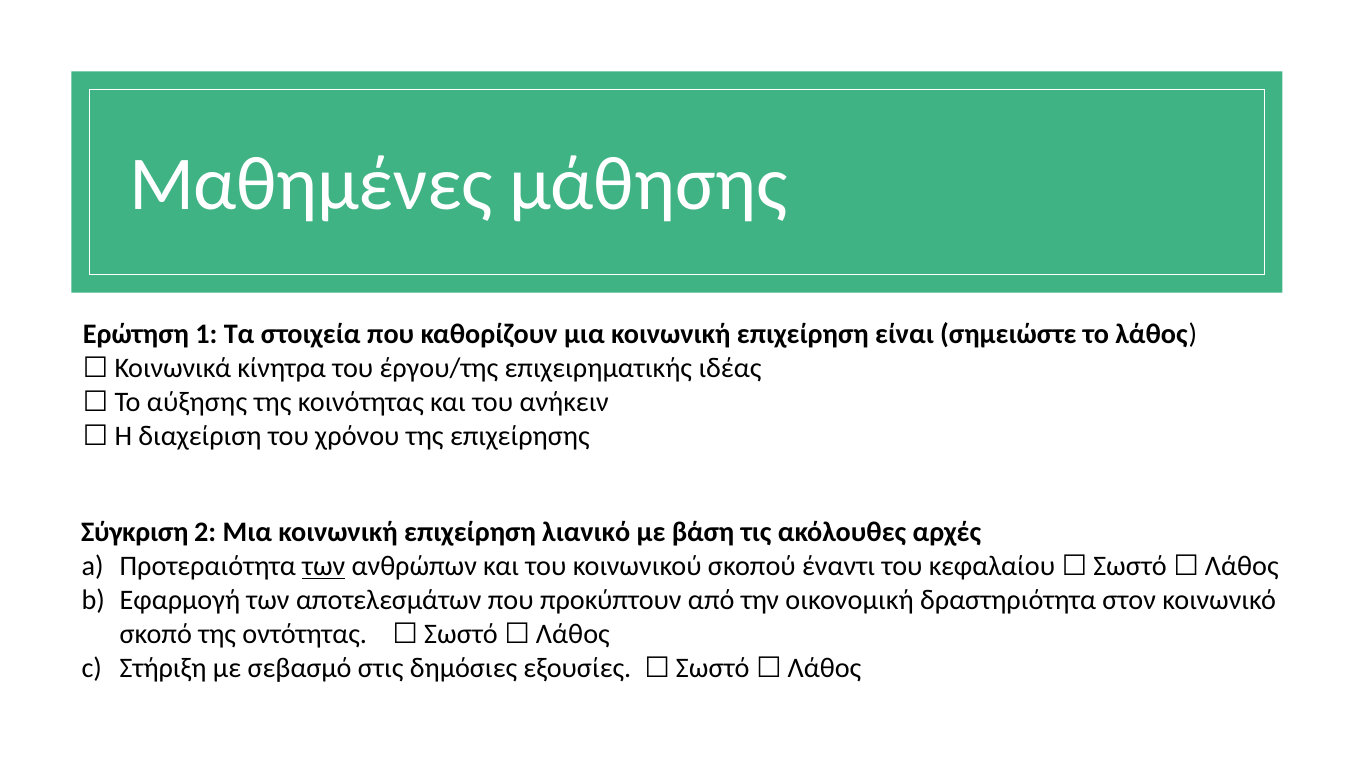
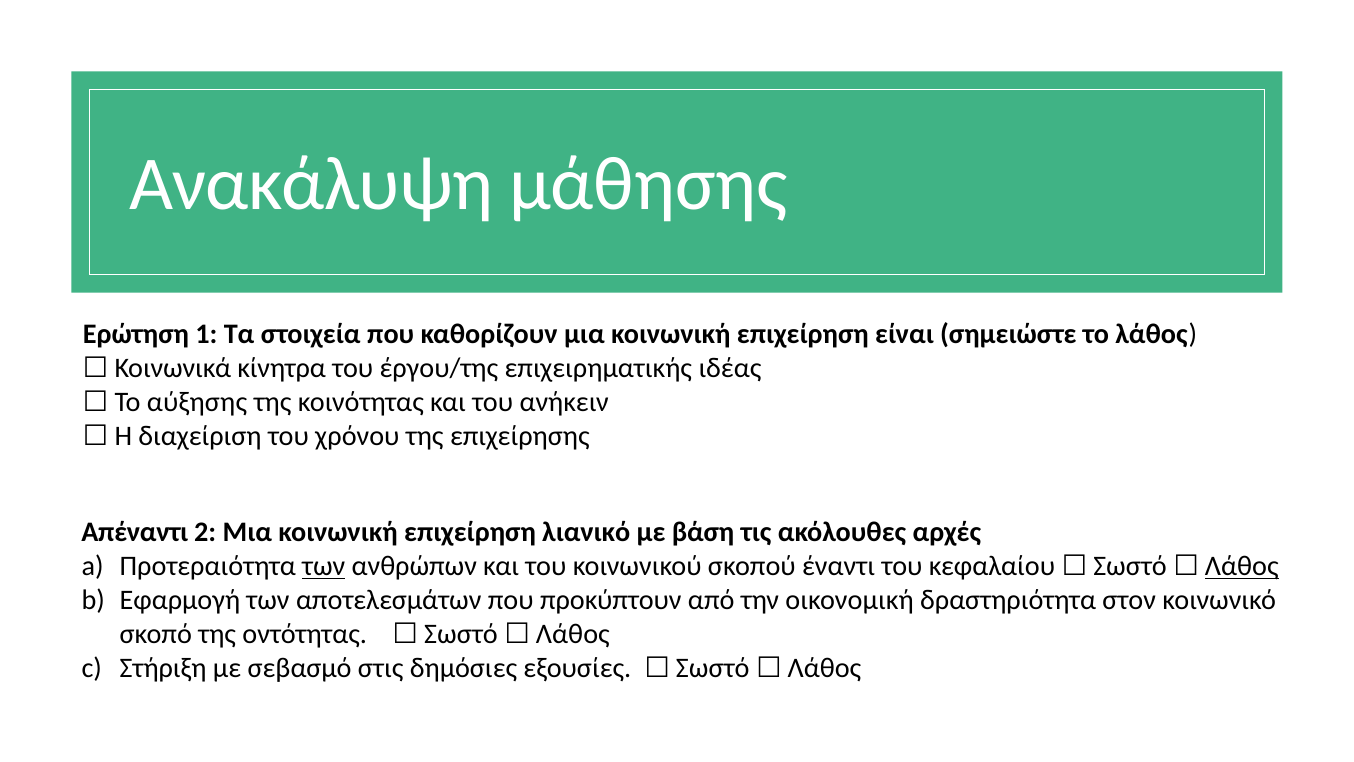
Μαθημένες: Μαθημένες -> Ανακάλυψη
Σύγκριση: Σύγκριση -> Απέναντι
Λάθος at (1242, 566) underline: none -> present
